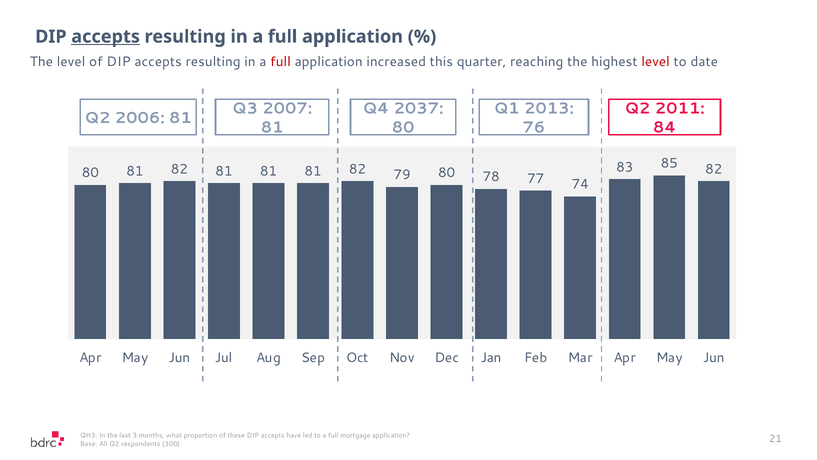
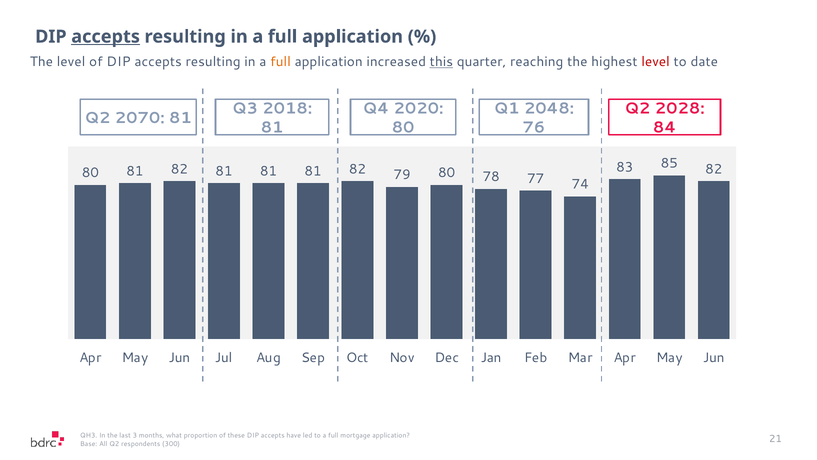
full at (281, 62) colour: red -> orange
this underline: none -> present
2007: 2007 -> 2018
2037: 2037 -> 2020
2013: 2013 -> 2048
2011: 2011 -> 2028
2006: 2006 -> 2070
